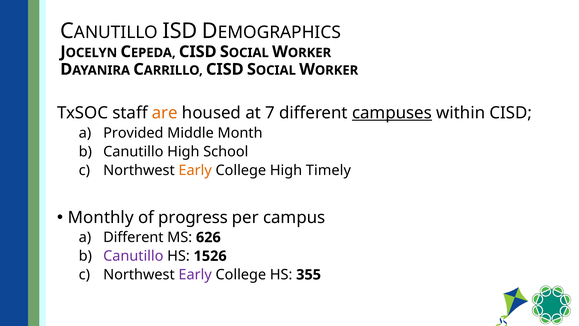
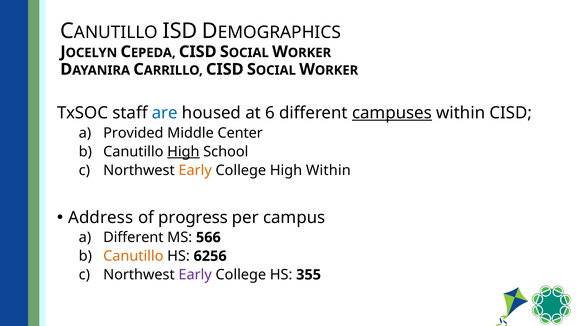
are colour: orange -> blue
7: 7 -> 6
Month: Month -> Center
High at (183, 151) underline: none -> present
High Timely: Timely -> Within
Monthly: Monthly -> Address
626: 626 -> 566
Canutillo at (133, 256) colour: purple -> orange
1526: 1526 -> 6256
